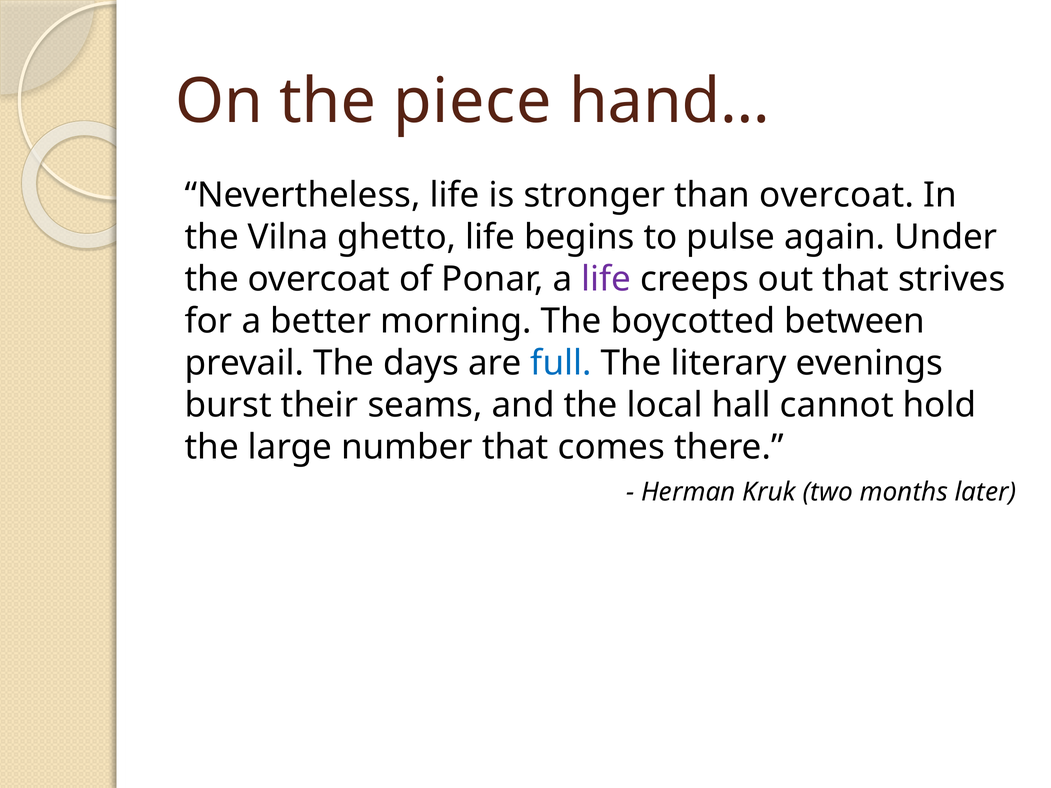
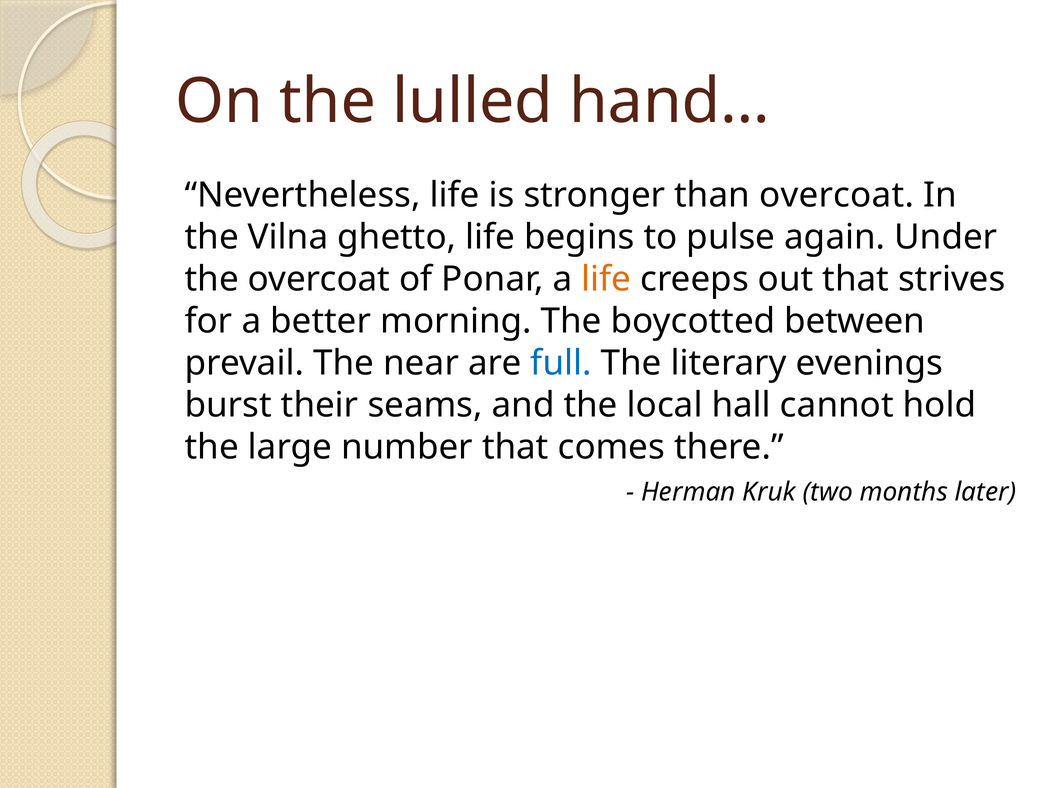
piece: piece -> lulled
life at (606, 279) colour: purple -> orange
days: days -> near
